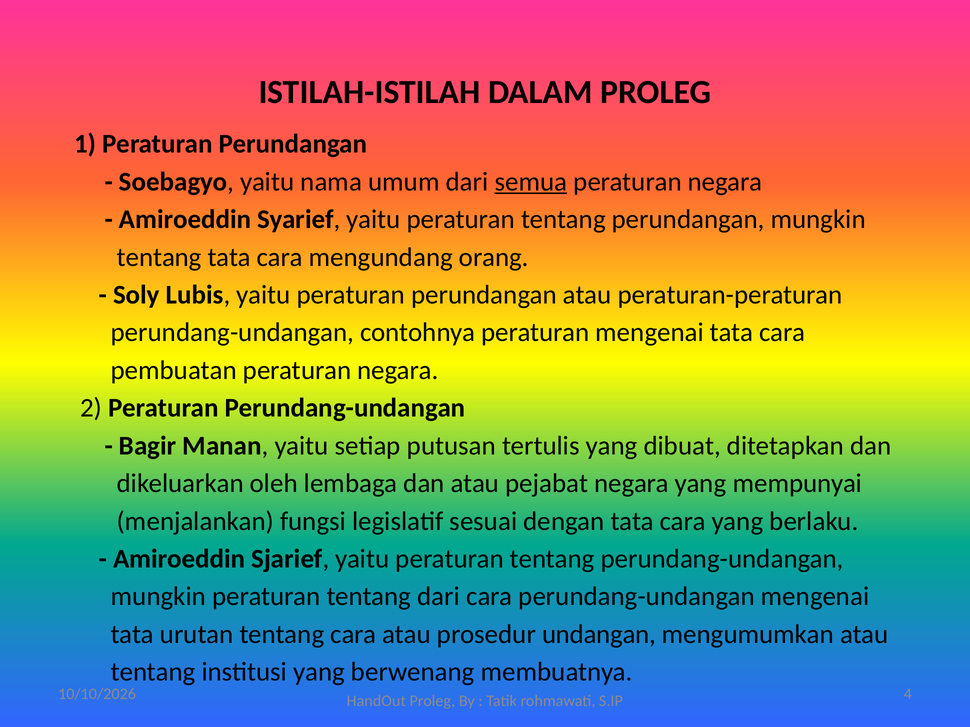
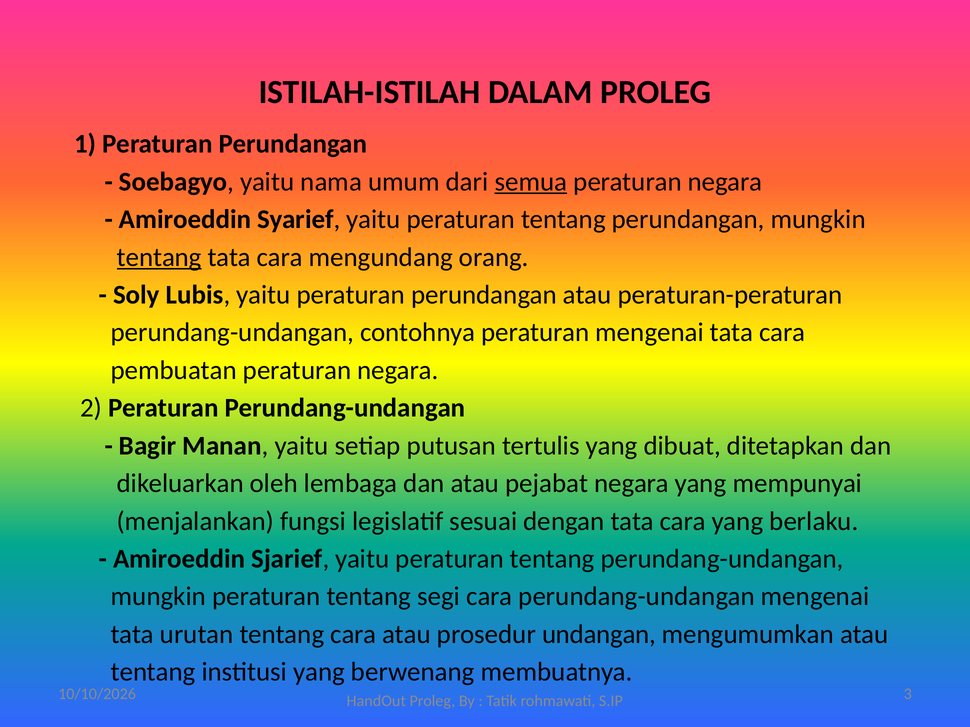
tentang at (159, 257) underline: none -> present
tentang dari: dari -> segi
4: 4 -> 3
